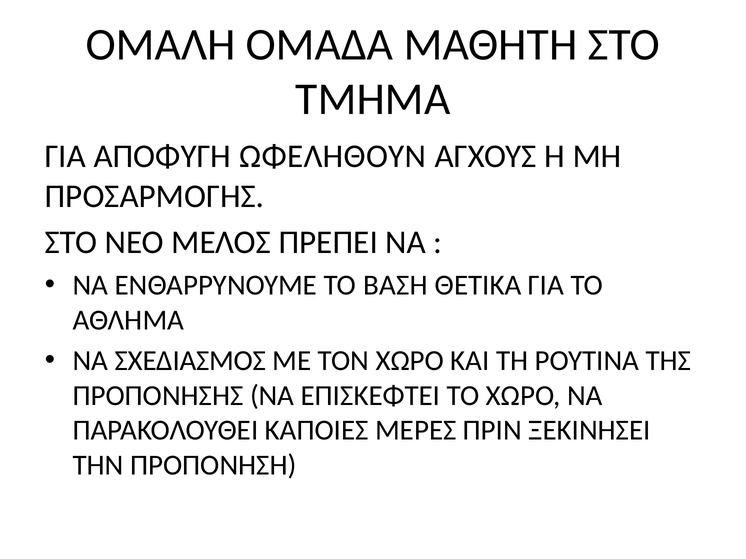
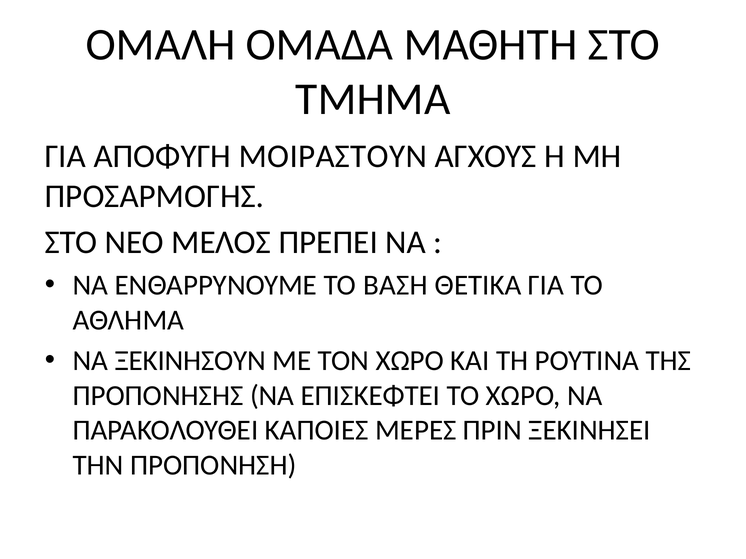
ΩΦΕΛΗΘΟΥΝ: ΩΦΕΛΗΘΟΥΝ -> ΜΟΙΡΑΣΤΟΥΝ
ΣΧΕΔΙΑΣΜΟΣ: ΣΧΕΔΙΑΣΜΟΣ -> ΞΕΚΙΝΗΣΟΥΝ
